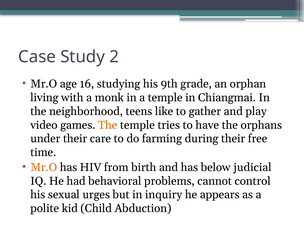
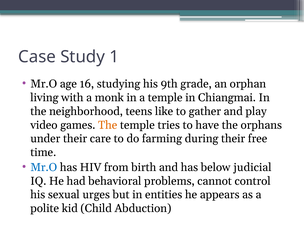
2: 2 -> 1
Mr.O at (44, 167) colour: orange -> blue
inquiry: inquiry -> entities
